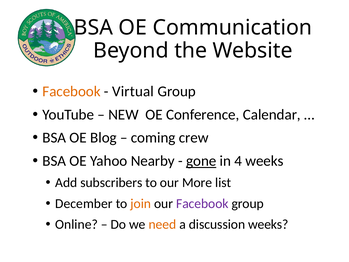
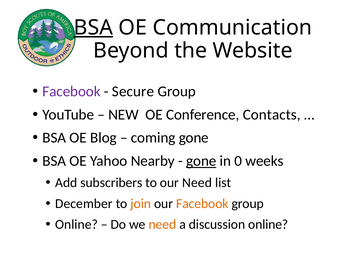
BSA at (93, 28) underline: none -> present
Facebook at (72, 91) colour: orange -> purple
Virtual: Virtual -> Secure
Calendar: Calendar -> Contacts
coming crew: crew -> gone
4: 4 -> 0
our More: More -> Need
Facebook at (202, 203) colour: purple -> orange
discussion weeks: weeks -> online
